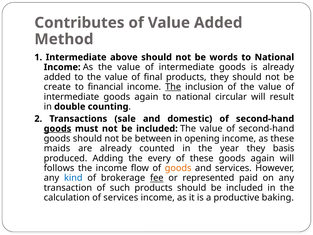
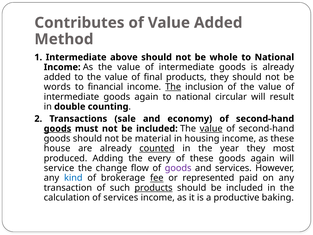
words: words -> whole
create: create -> words
domestic: domestic -> economy
value at (211, 128) underline: none -> present
between: between -> material
opening: opening -> housing
maids: maids -> house
counted underline: none -> present
basis: basis -> most
follows: follows -> service
the income: income -> change
goods at (178, 168) colour: orange -> purple
products at (154, 188) underline: none -> present
